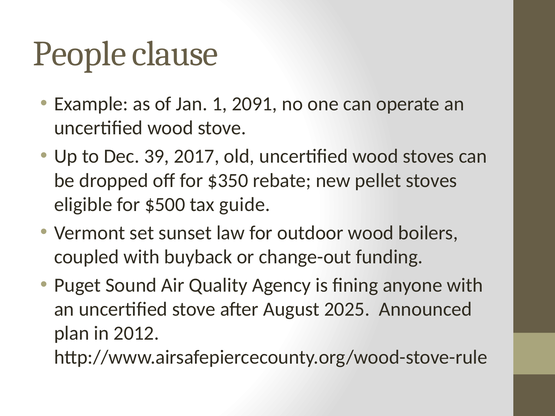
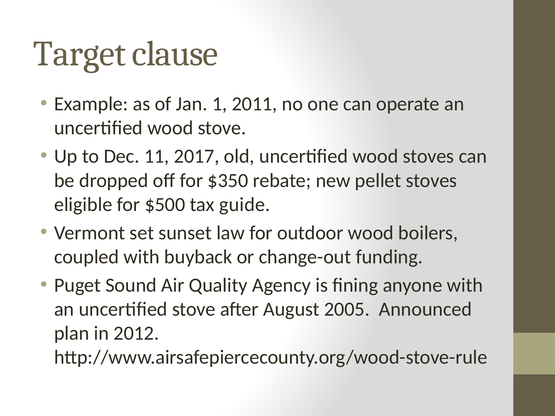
People: People -> Target
2091: 2091 -> 2011
39: 39 -> 11
2025: 2025 -> 2005
